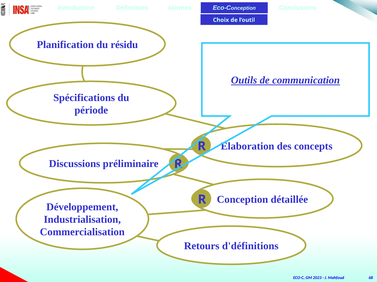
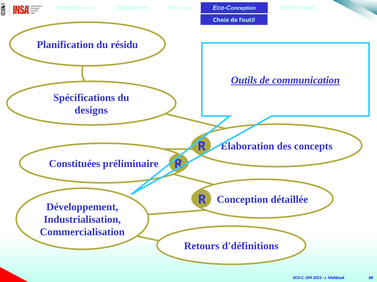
période: période -> designs
Discussions: Discussions -> Constituées
